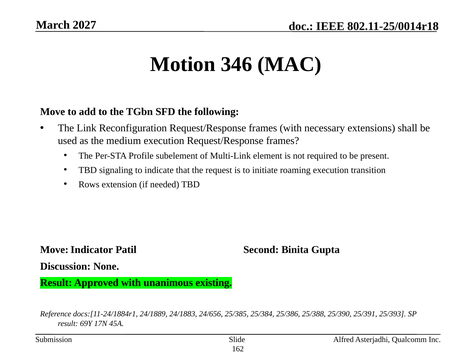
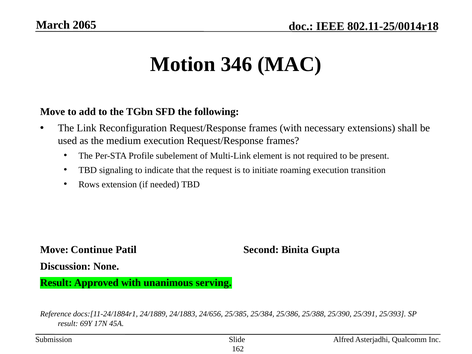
2027: 2027 -> 2065
Indicator: Indicator -> Continue
existing: existing -> serving
